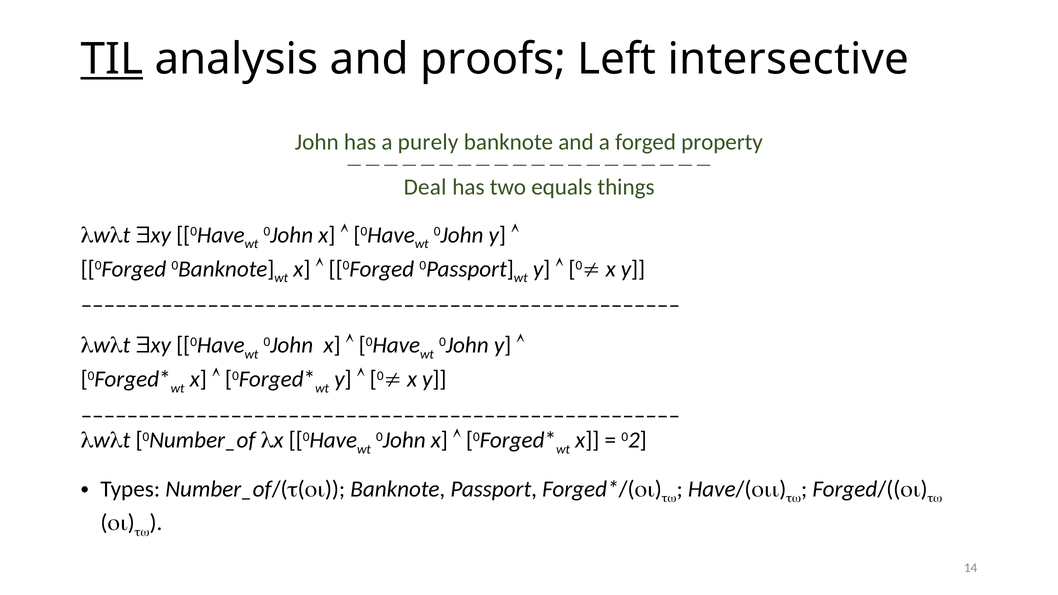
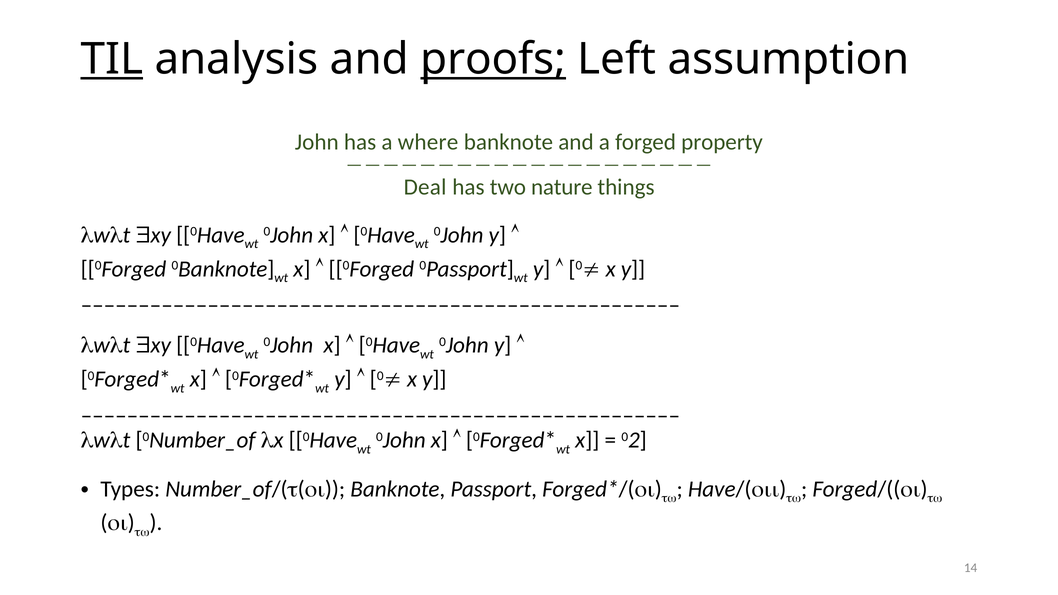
proofs underline: none -> present
intersective: intersective -> assumption
purely: purely -> where
equals: equals -> nature
